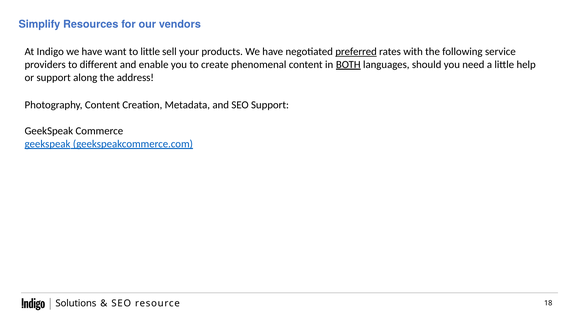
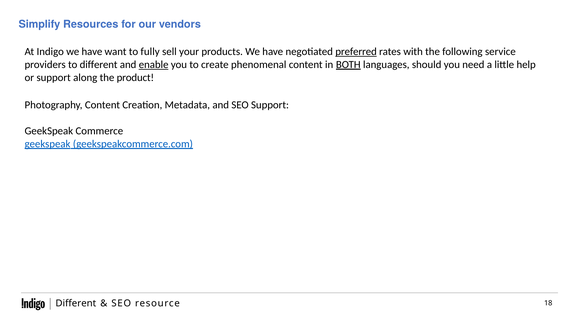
to little: little -> fully
enable underline: none -> present
address: address -> product
Solutions at (76, 303): Solutions -> Different
